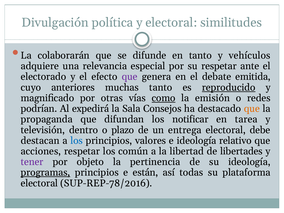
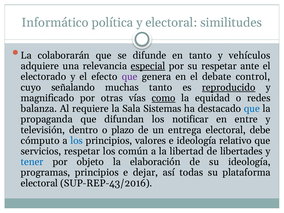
Divulgación: Divulgación -> Informático
especial underline: none -> present
emitida: emitida -> control
anteriores: anteriores -> señalando
emisión: emisión -> equidad
podrían: podrían -> balanza
expedirá: expedirá -> requiere
Consejos: Consejos -> Sistemas
que at (252, 109) colour: orange -> blue
tarea: tarea -> entre
destacan: destacan -> cómputo
acciones: acciones -> servicios
tener colour: purple -> blue
pertinencia: pertinencia -> elaboración
programas underline: present -> none
están: están -> dejar
SUP-REP-78/2016: SUP-REP-78/2016 -> SUP-REP-43/2016
